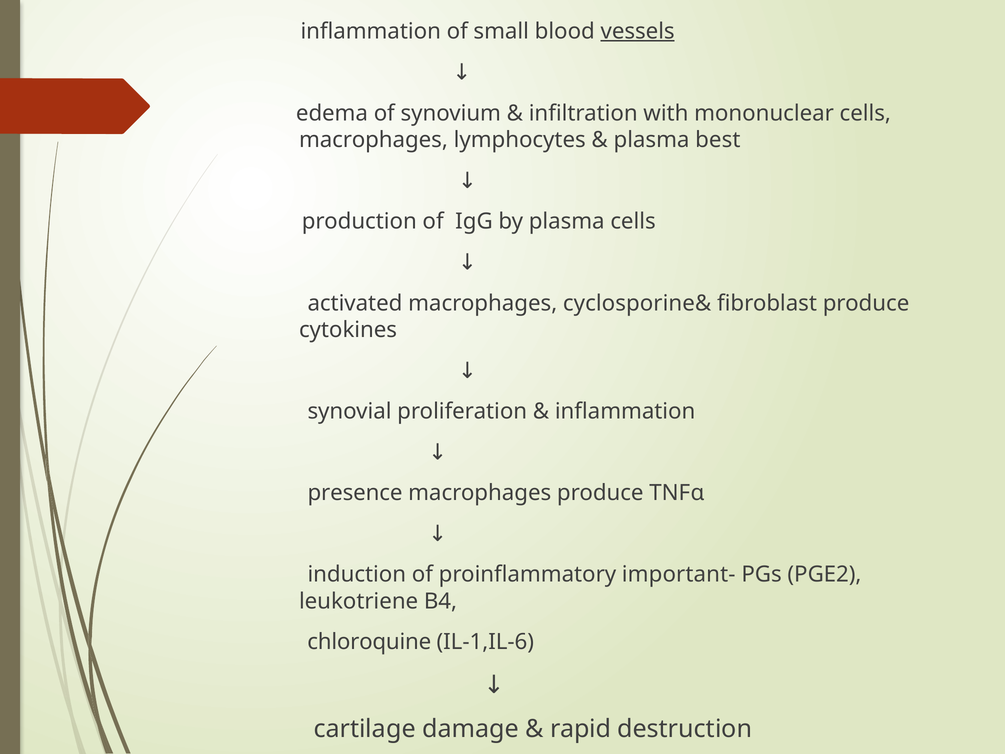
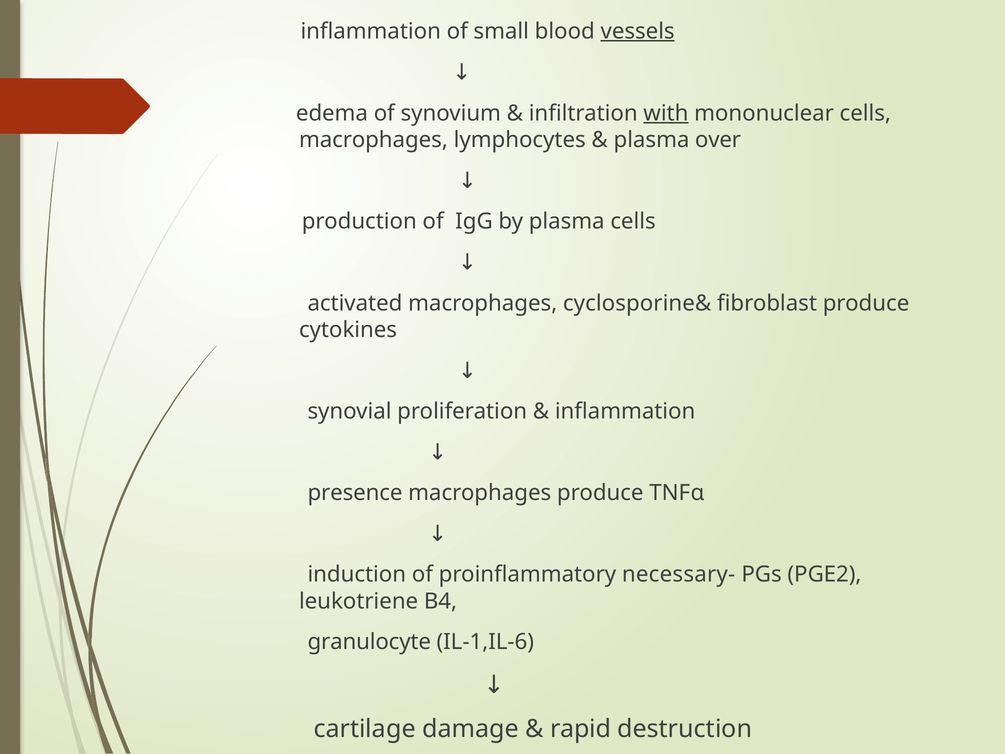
with underline: none -> present
best: best -> over
important-: important- -> necessary-
chloroquine: chloroquine -> granulocyte
